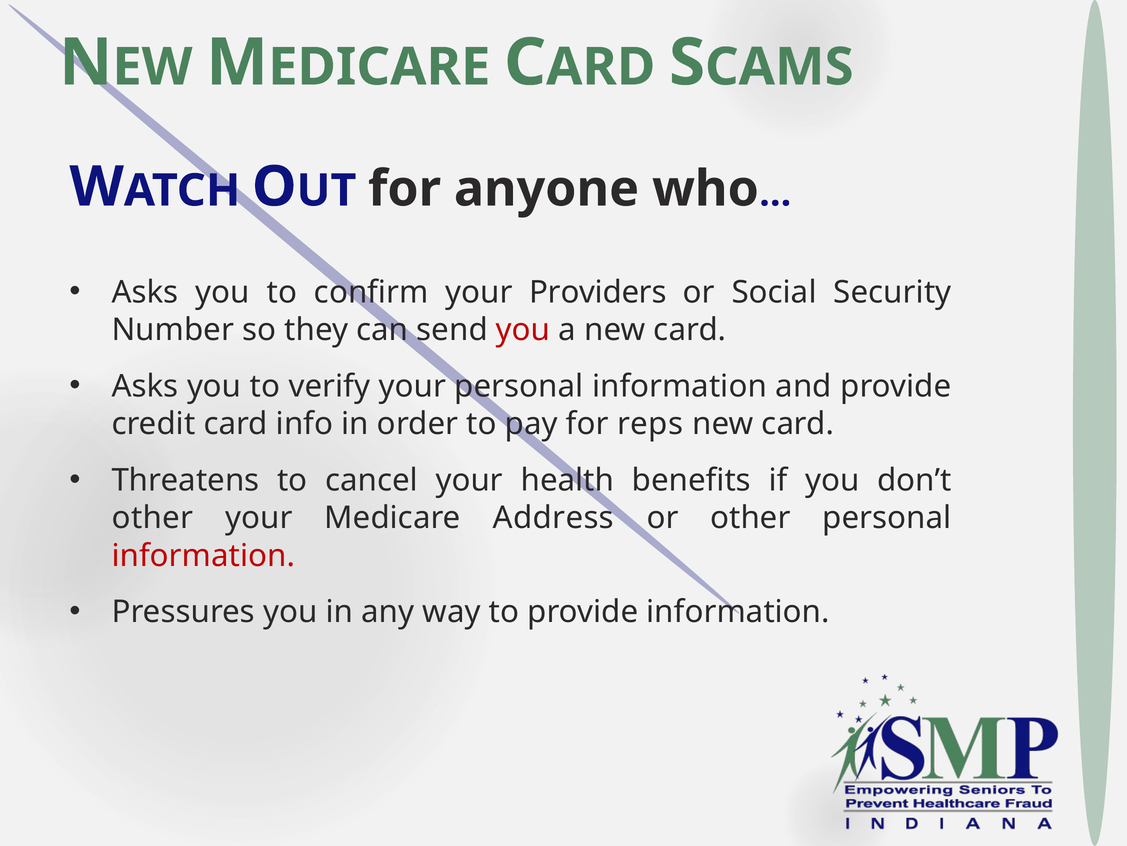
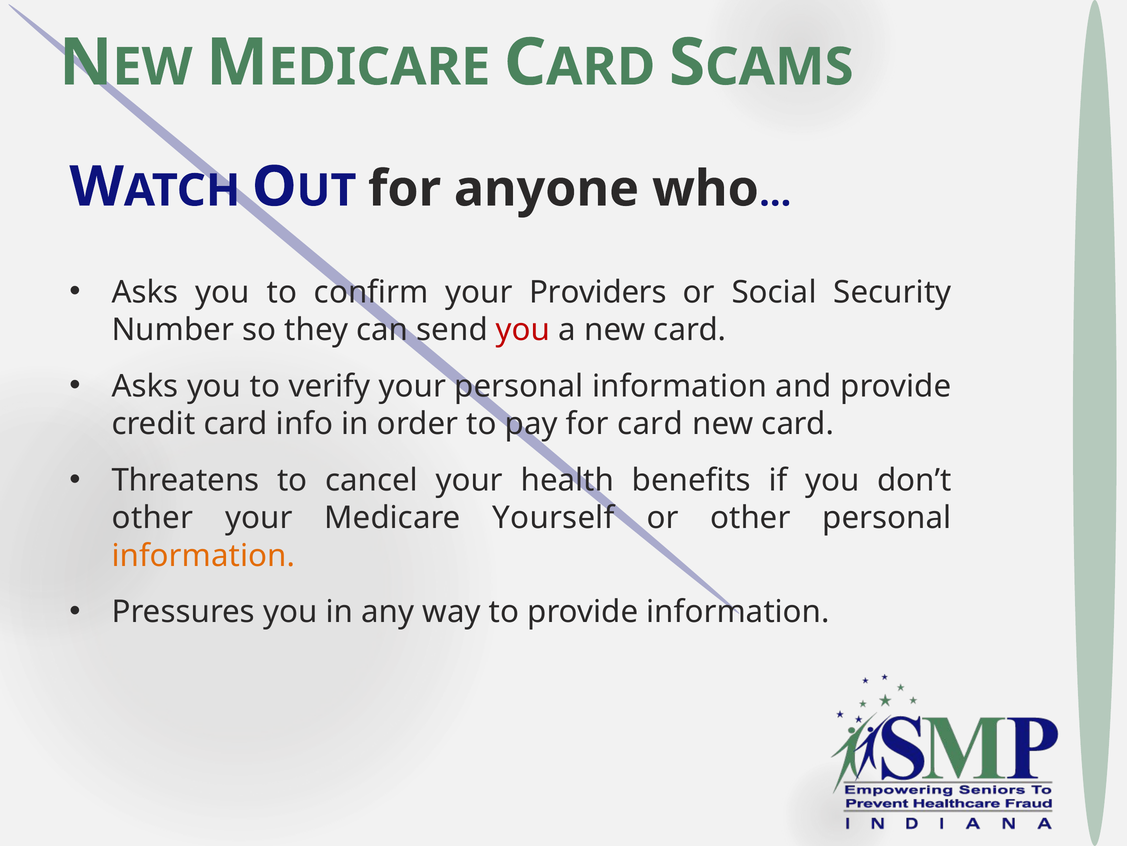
for reps: reps -> card
Address: Address -> Yourself
information at (203, 555) colour: red -> orange
